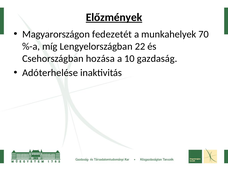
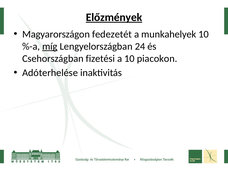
munkahelyek 70: 70 -> 10
míg underline: none -> present
22: 22 -> 24
hozása: hozása -> fizetési
gazdaság: gazdaság -> piacokon
